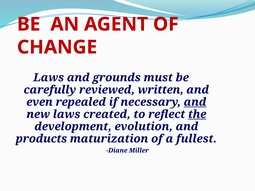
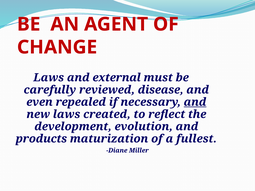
grounds: grounds -> external
written: written -> disease
the underline: present -> none
